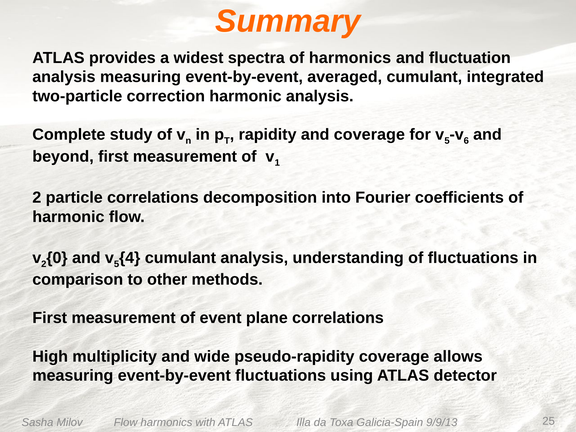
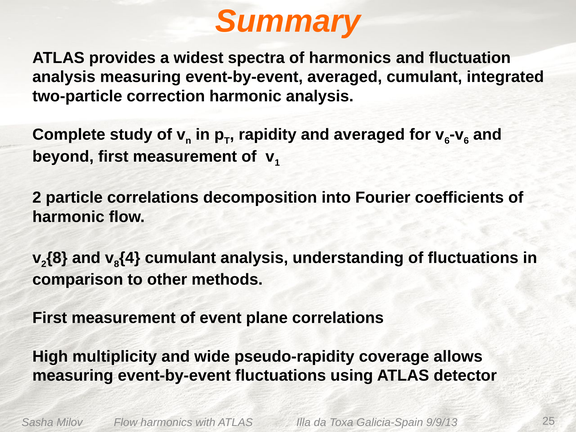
and coverage: coverage -> averaged
5 at (447, 141): 5 -> 6
2 0: 0 -> 8
5 at (117, 264): 5 -> 8
